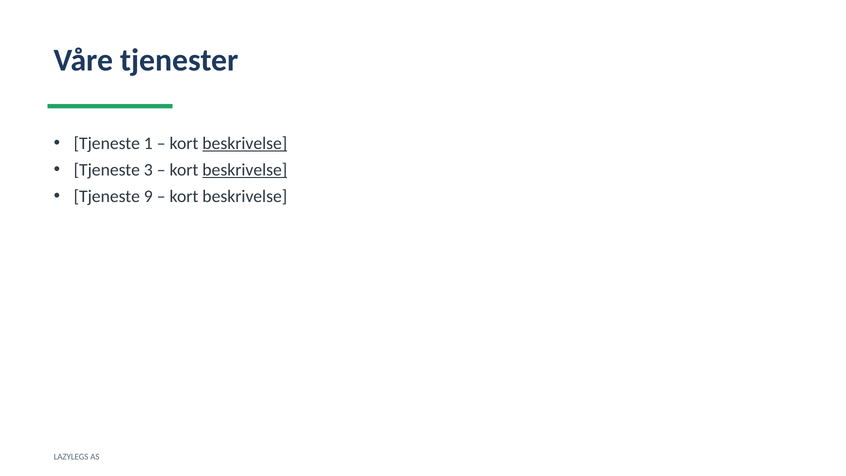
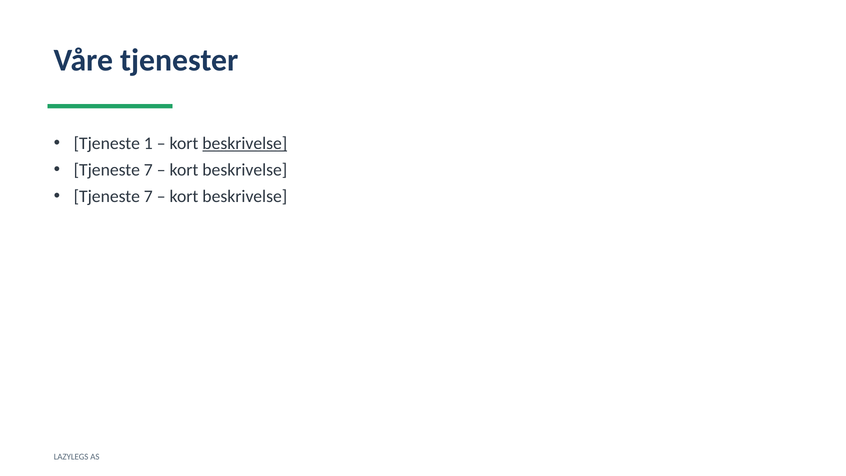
3 at (148, 170): 3 -> 7
beskrivelse at (245, 170) underline: present -> none
9 at (148, 196): 9 -> 7
